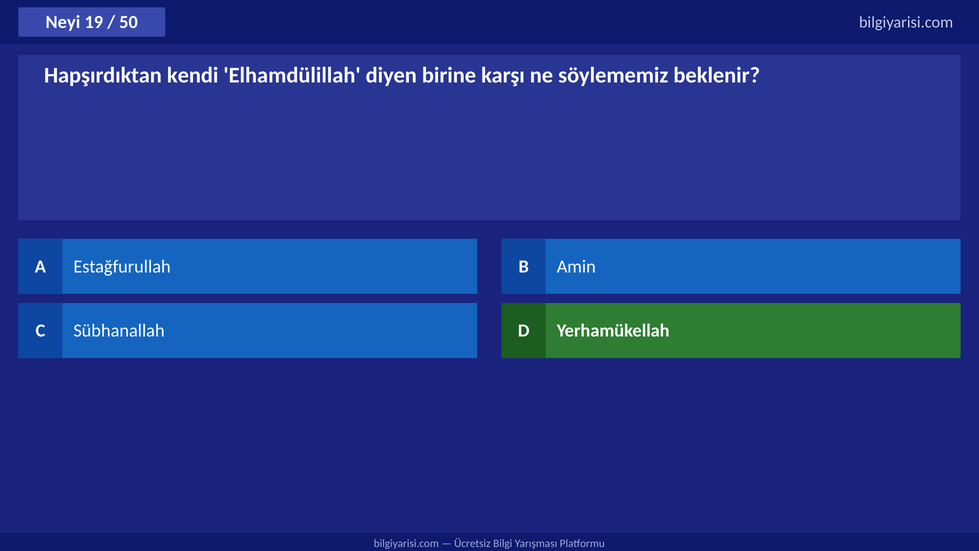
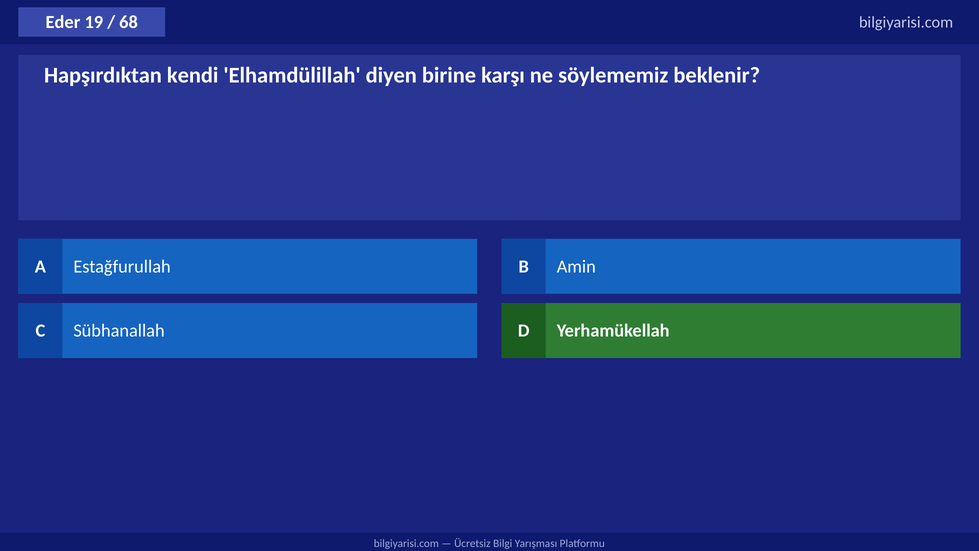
Neyi: Neyi -> Eder
50: 50 -> 68
